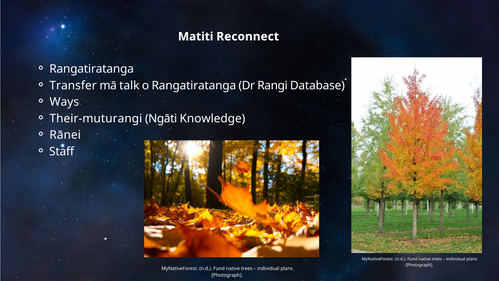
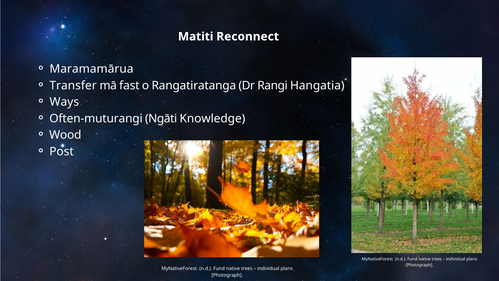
Rangatiratanga at (92, 69): Rangatiratanga -> Maramamārua
talk: talk -> fast
Database: Database -> Hangatia
Their-muturangi: Their-muturangi -> Often-muturangi
Rānei: Rānei -> Wood
Staff: Staff -> Post
